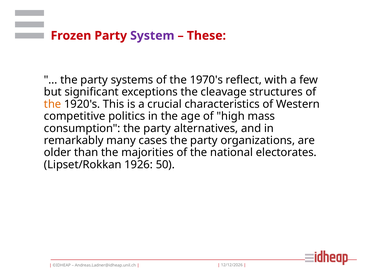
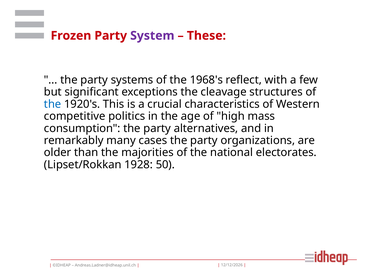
1970's: 1970's -> 1968's
the at (53, 104) colour: orange -> blue
1926: 1926 -> 1928
